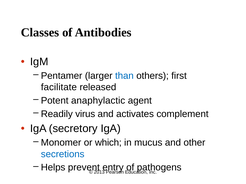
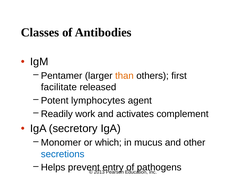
than colour: blue -> orange
anaphylactic: anaphylactic -> lymphocytes
virus: virus -> work
